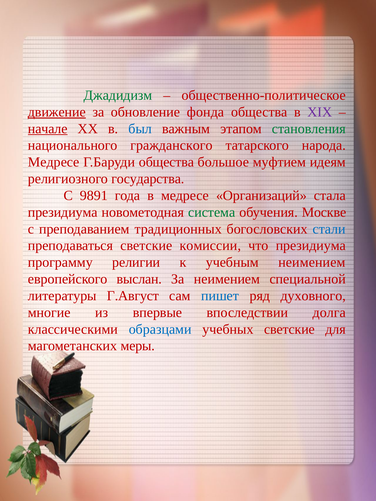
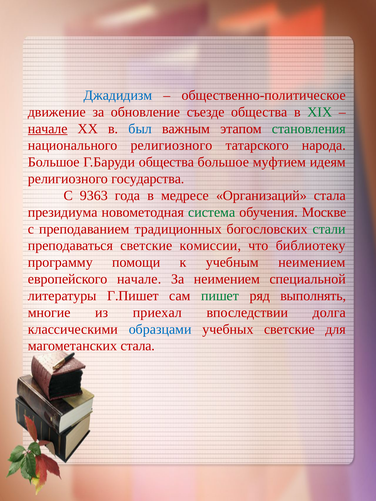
Джадидизм colour: green -> blue
движение underline: present -> none
фонда: фонда -> съезде
XIX colour: purple -> green
национального гражданского: гражданского -> религиозного
Медресе at (54, 162): Медресе -> Большое
9891: 9891 -> 9363
стали colour: blue -> green
что президиума: президиума -> библиотеку
религии: религии -> помощи
европейского выслан: выслан -> начале
Г.Август: Г.Август -> Г.Пишет
пишет colour: blue -> green
духовного: духовного -> выполнять
впервые: впервые -> приехал
магометанских меры: меры -> стала
